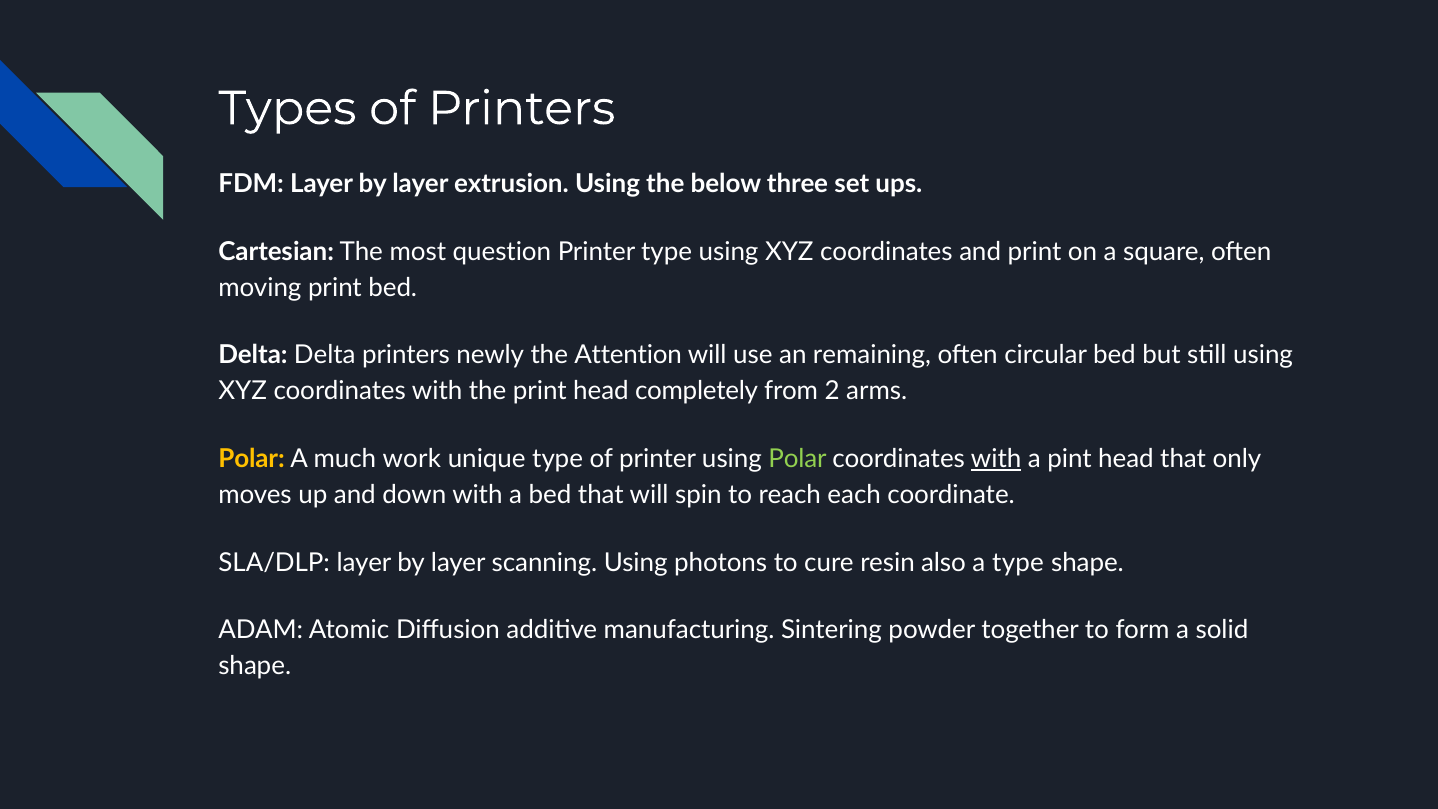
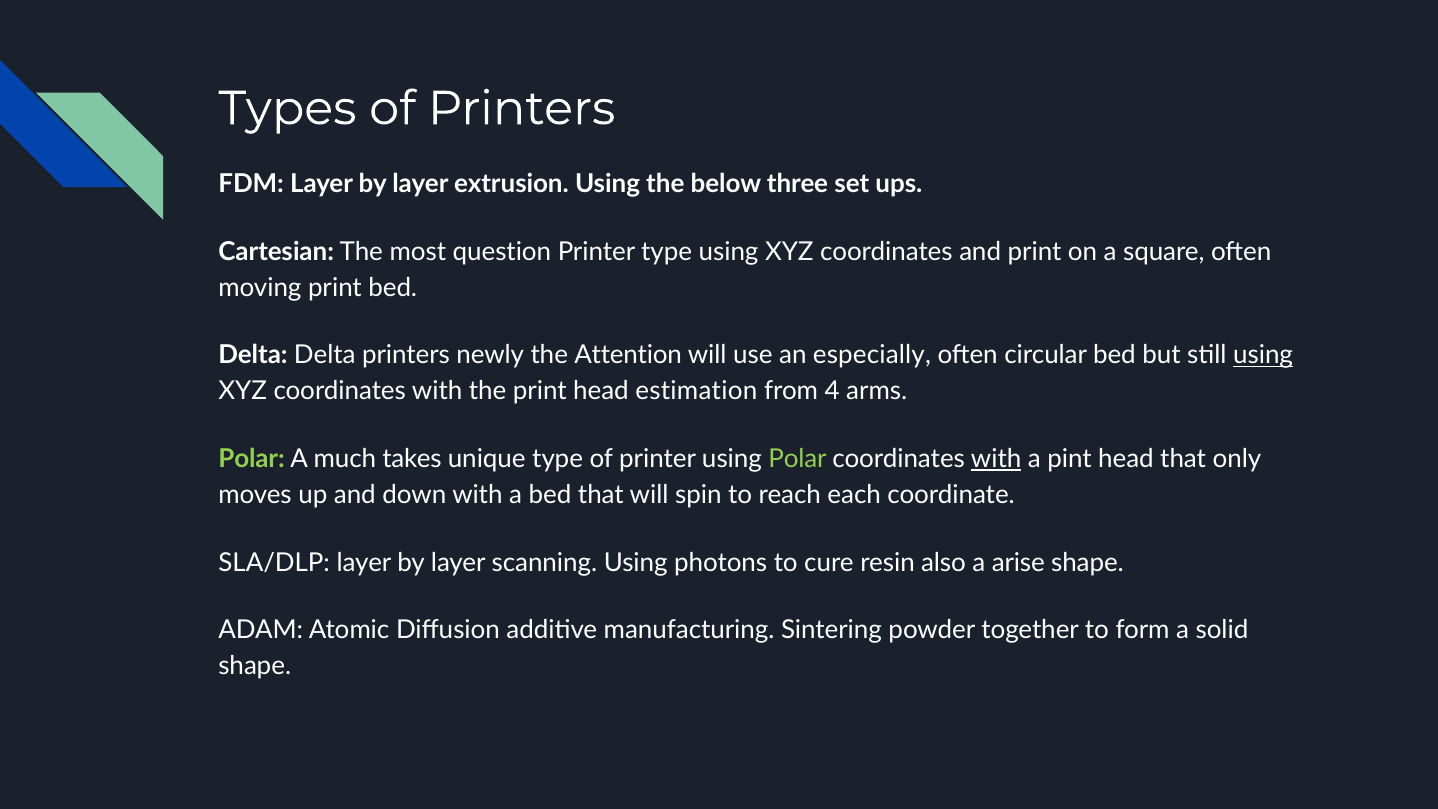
remaining: remaining -> especially
using at (1263, 355) underline: none -> present
completely: completely -> estimation
2: 2 -> 4
Polar at (252, 459) colour: yellow -> light green
work: work -> takes
a type: type -> arise
